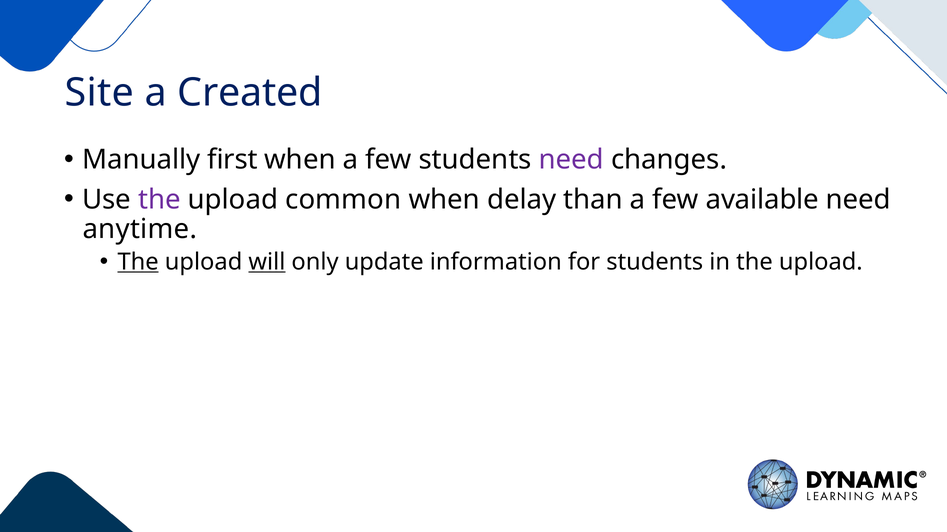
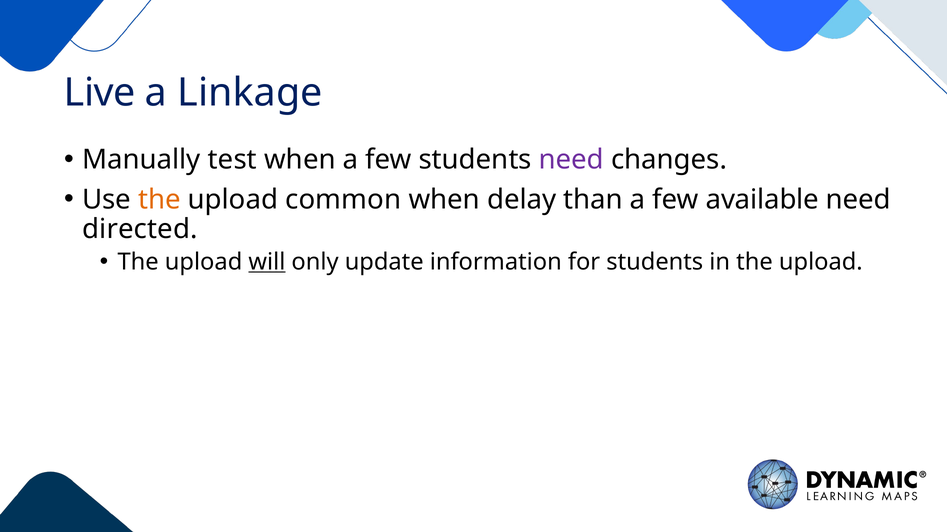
Site: Site -> Live
Created: Created -> Linkage
first: first -> test
the at (159, 200) colour: purple -> orange
anytime: anytime -> directed
The at (138, 262) underline: present -> none
